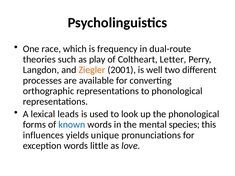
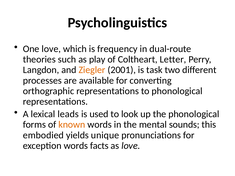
One race: race -> love
well: well -> task
known colour: blue -> orange
species: species -> sounds
influences: influences -> embodied
little: little -> facts
